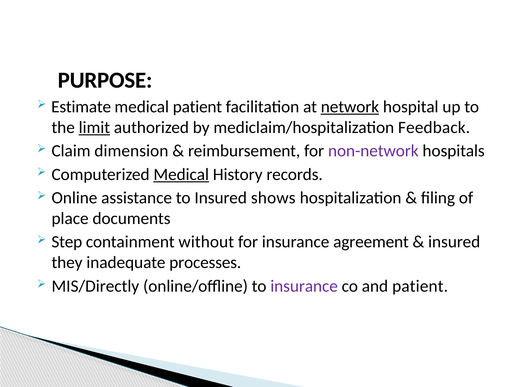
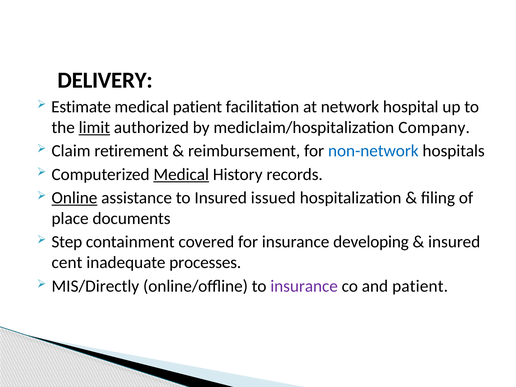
PURPOSE: PURPOSE -> DELIVERY
network underline: present -> none
Feedback: Feedback -> Company
dimension: dimension -> retirement
non-network colour: purple -> blue
Online underline: none -> present
shows: shows -> issued
without: without -> covered
agreement: agreement -> developing
they: they -> cent
